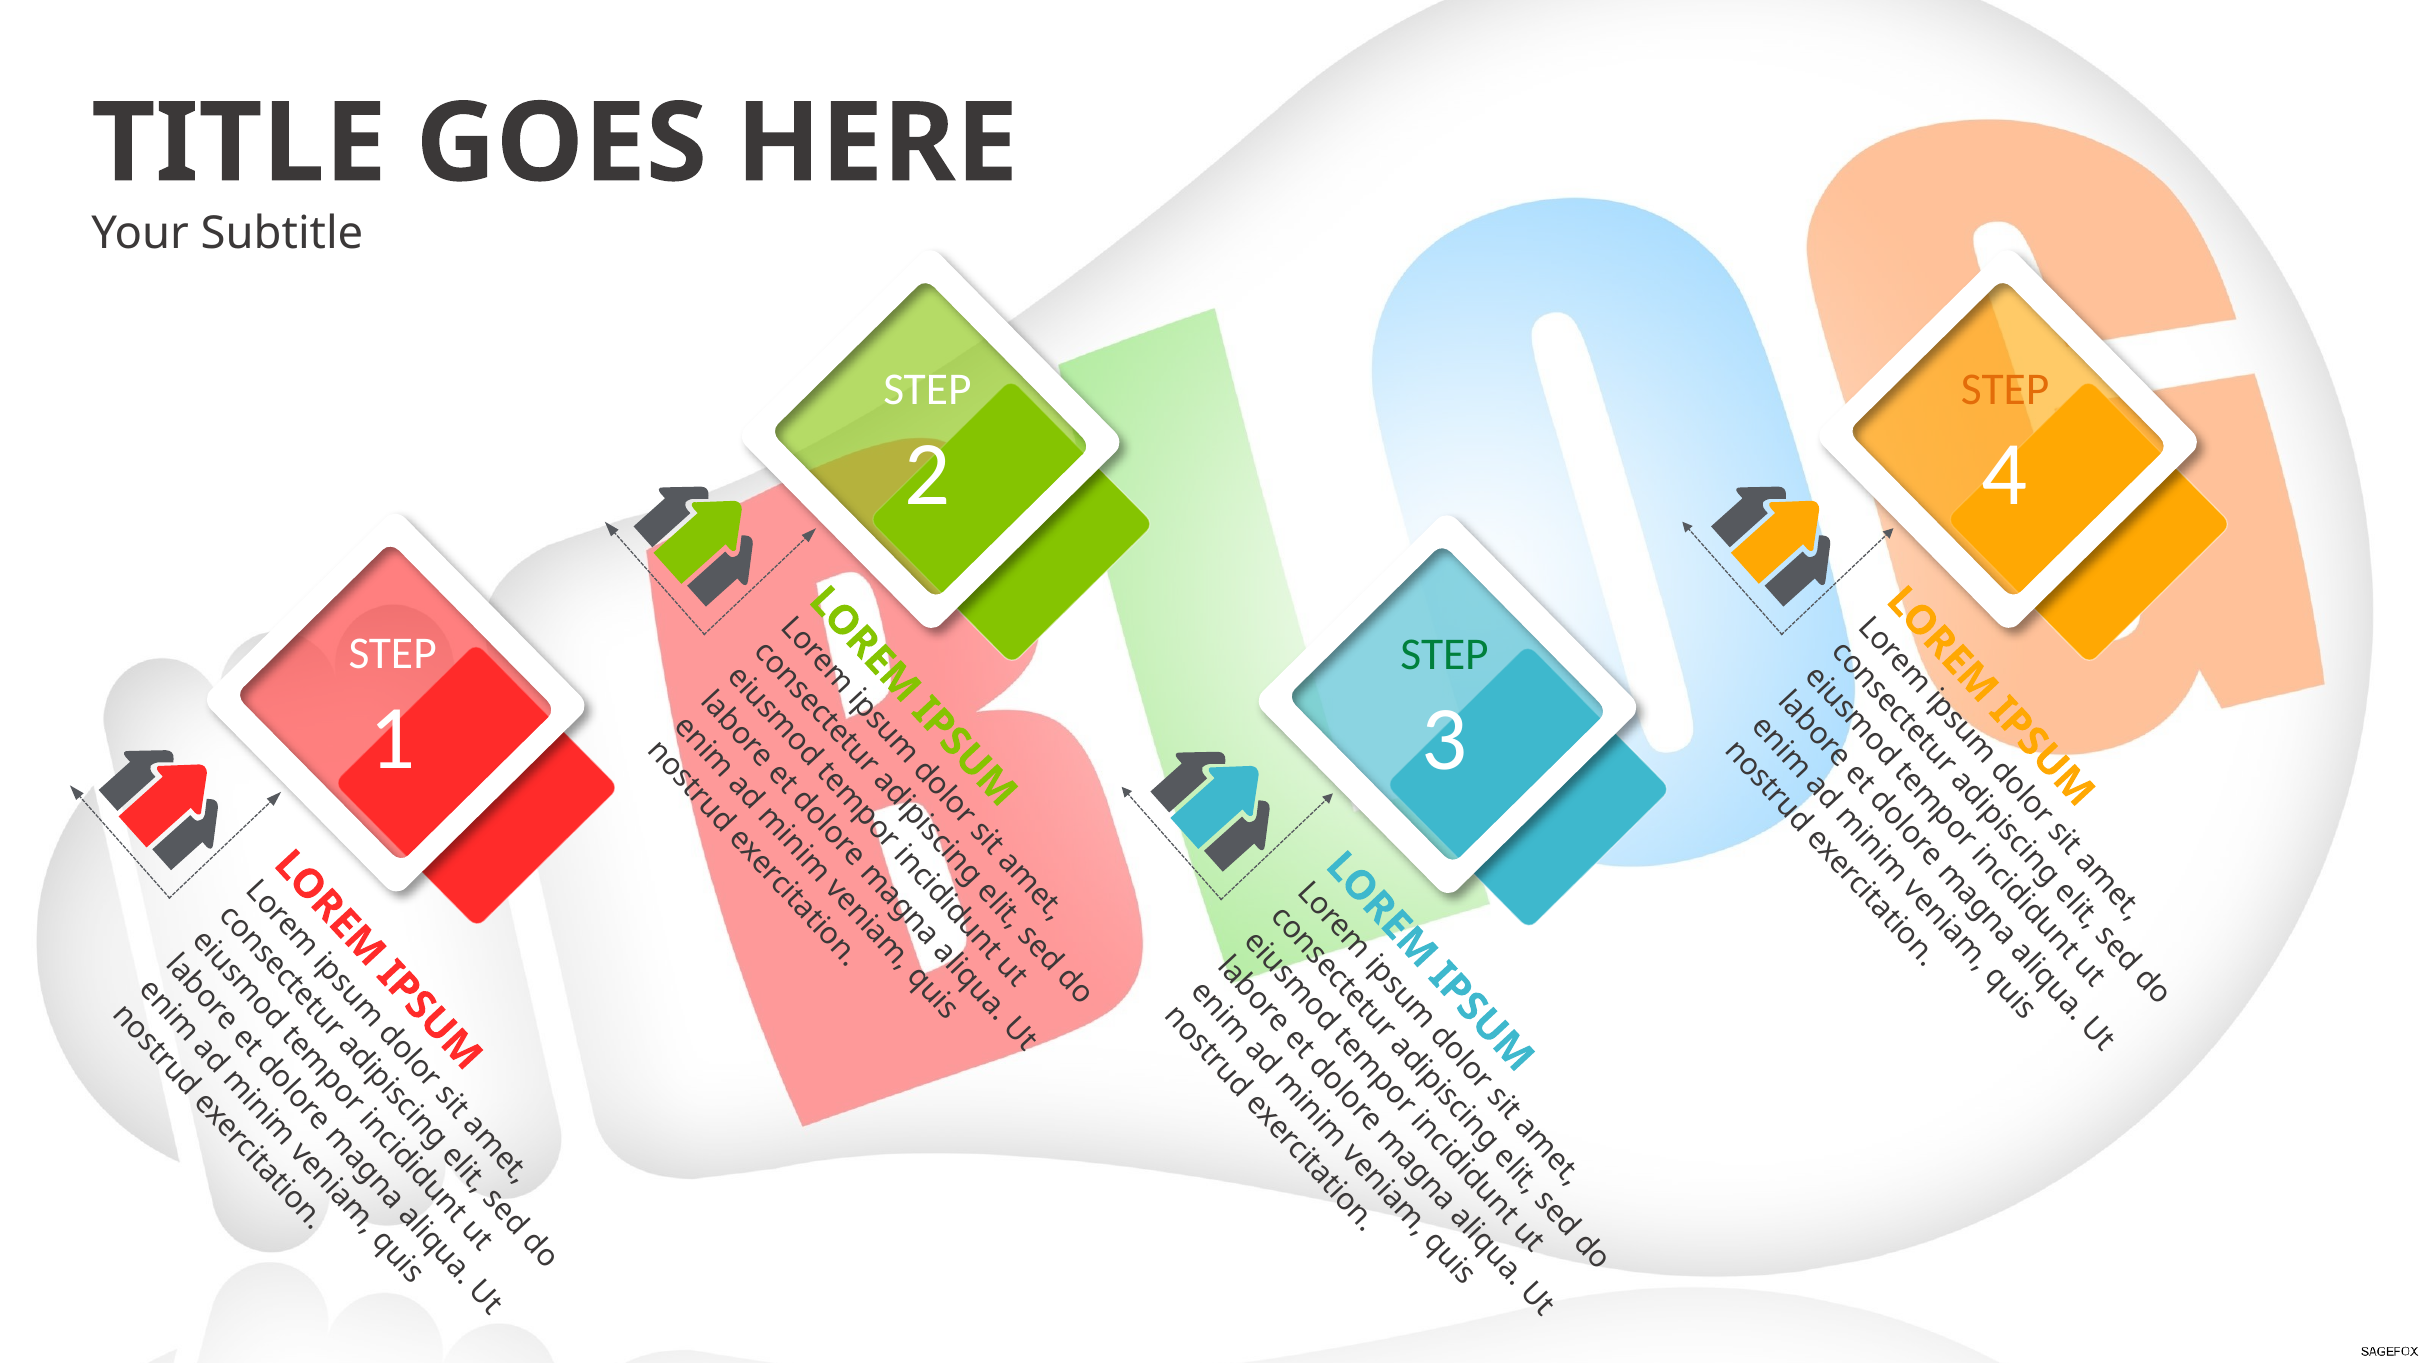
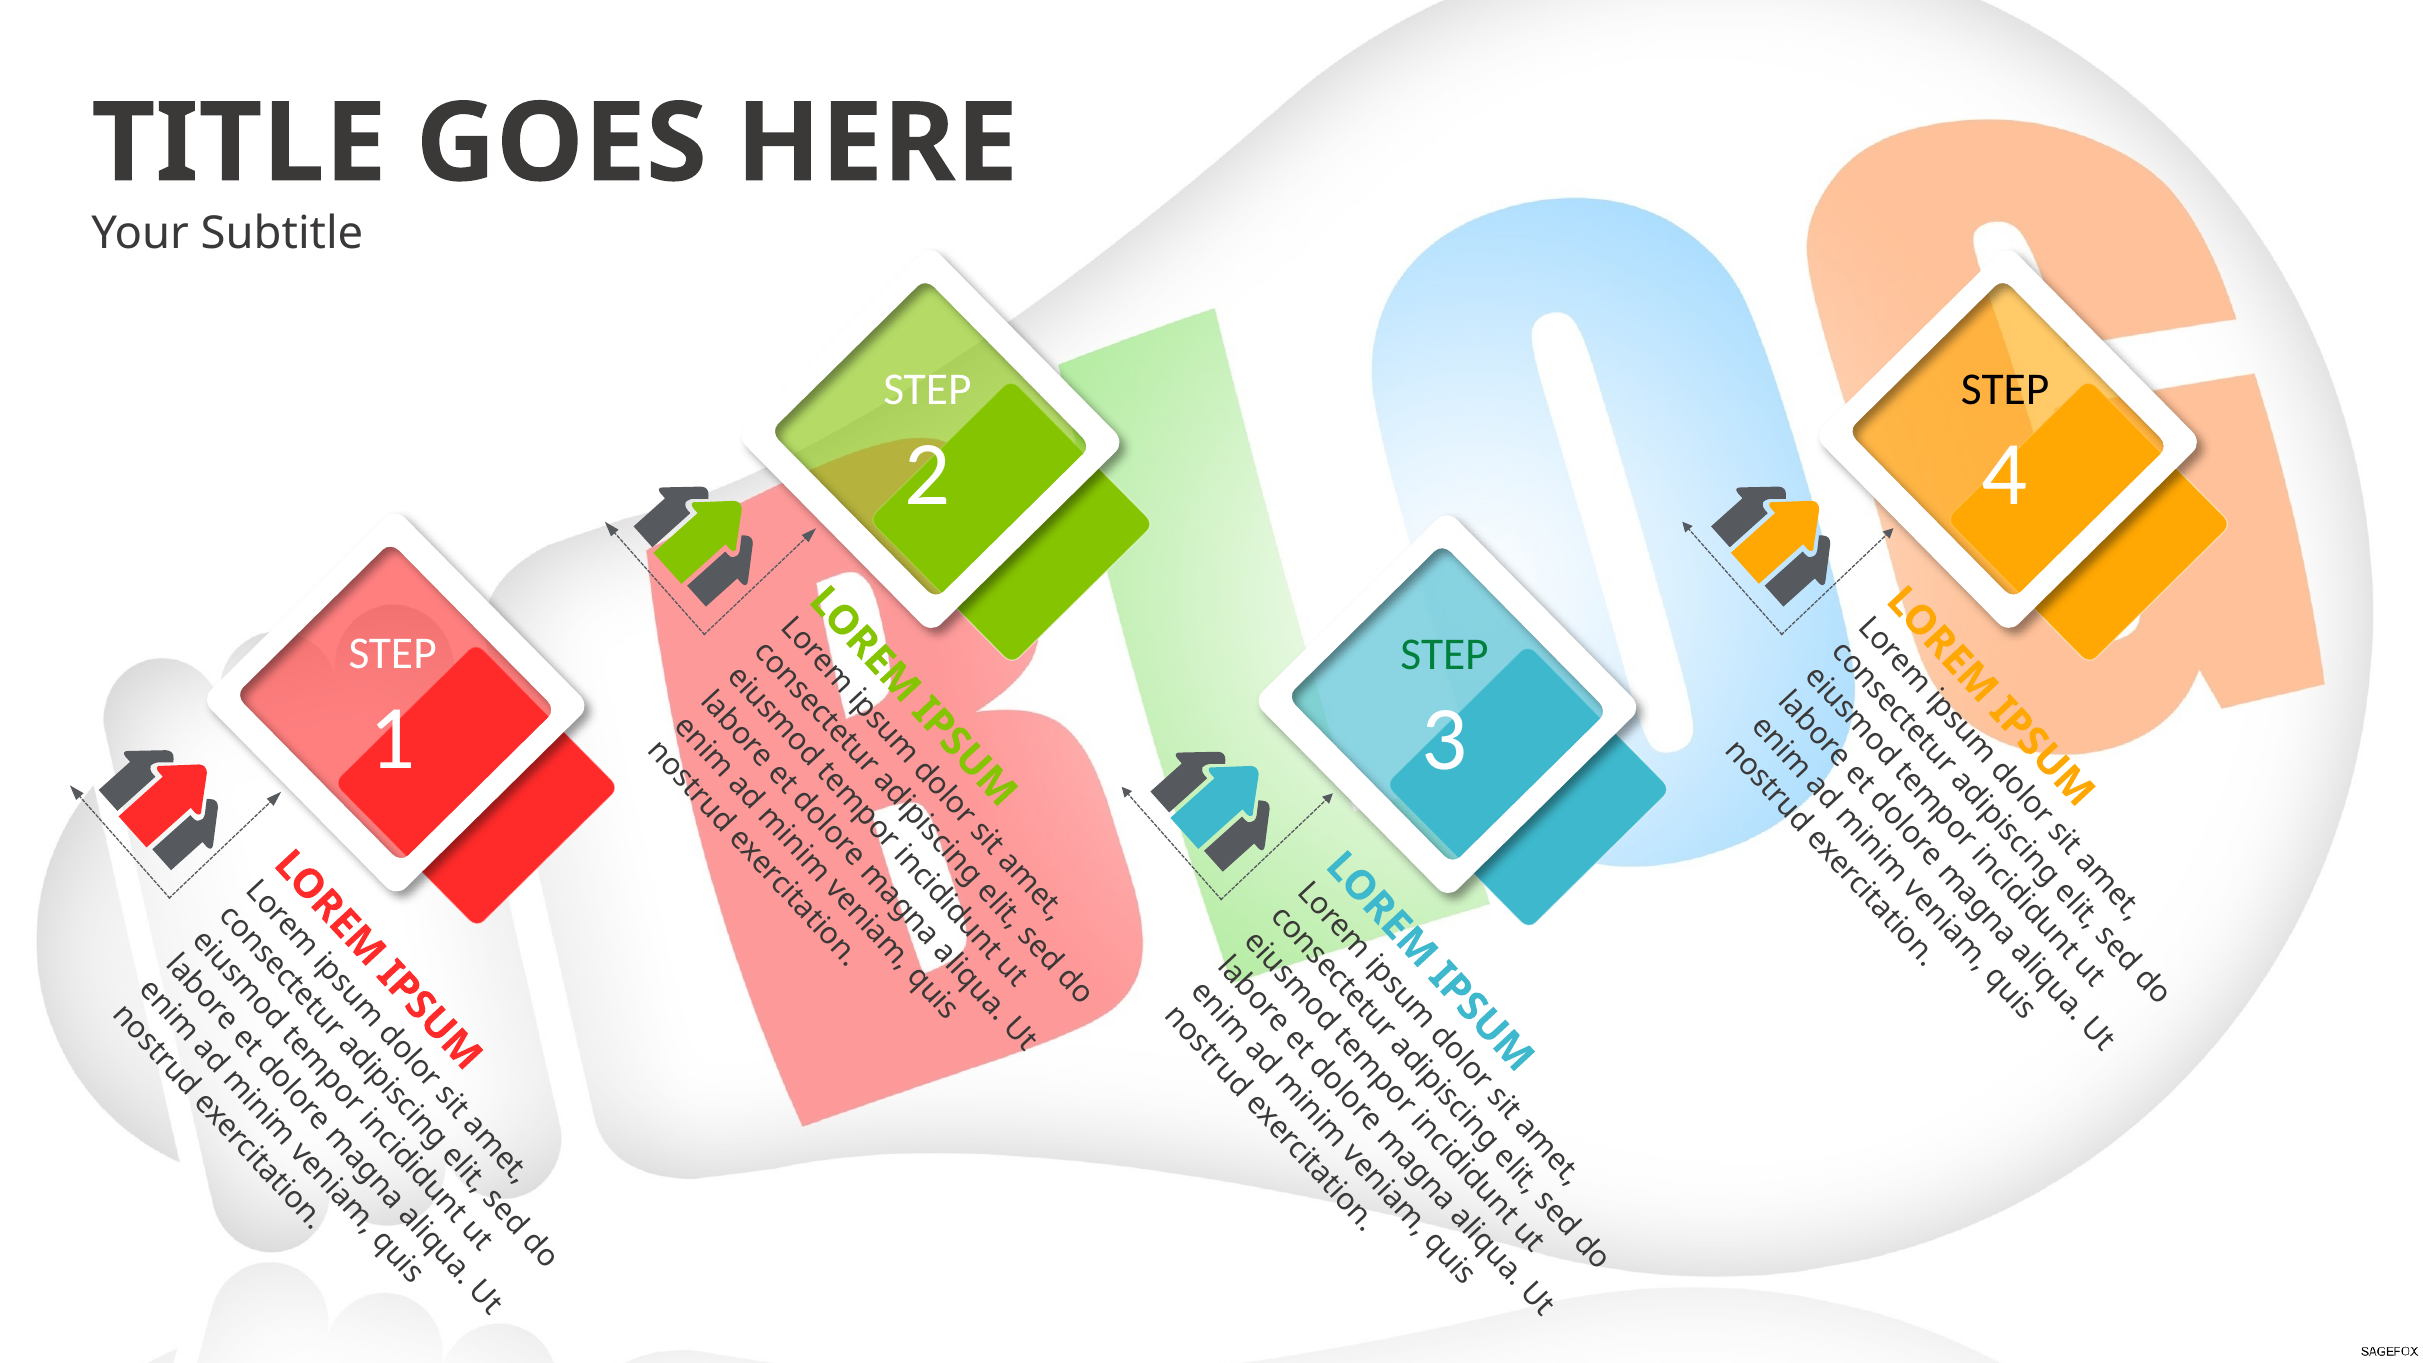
STEP at (2005, 389) colour: orange -> black
